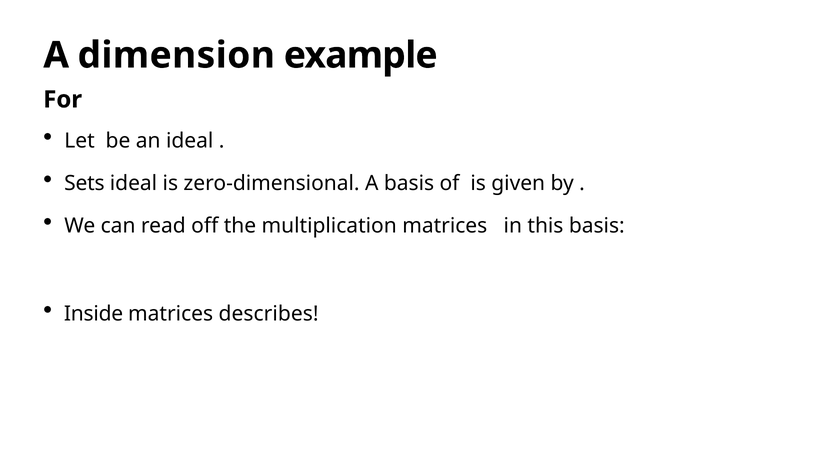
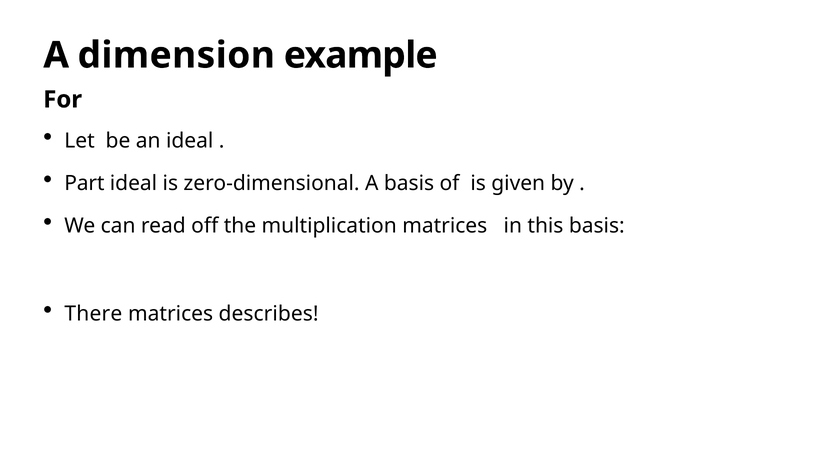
Sets: Sets -> Part
Inside: Inside -> There
